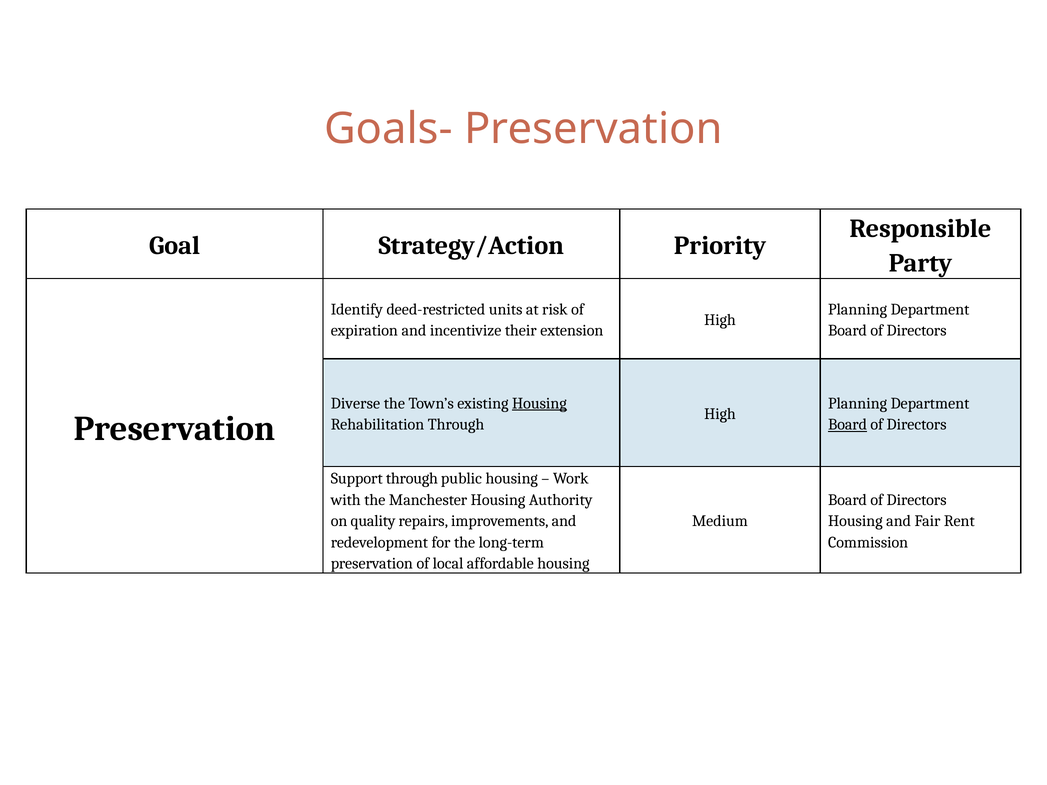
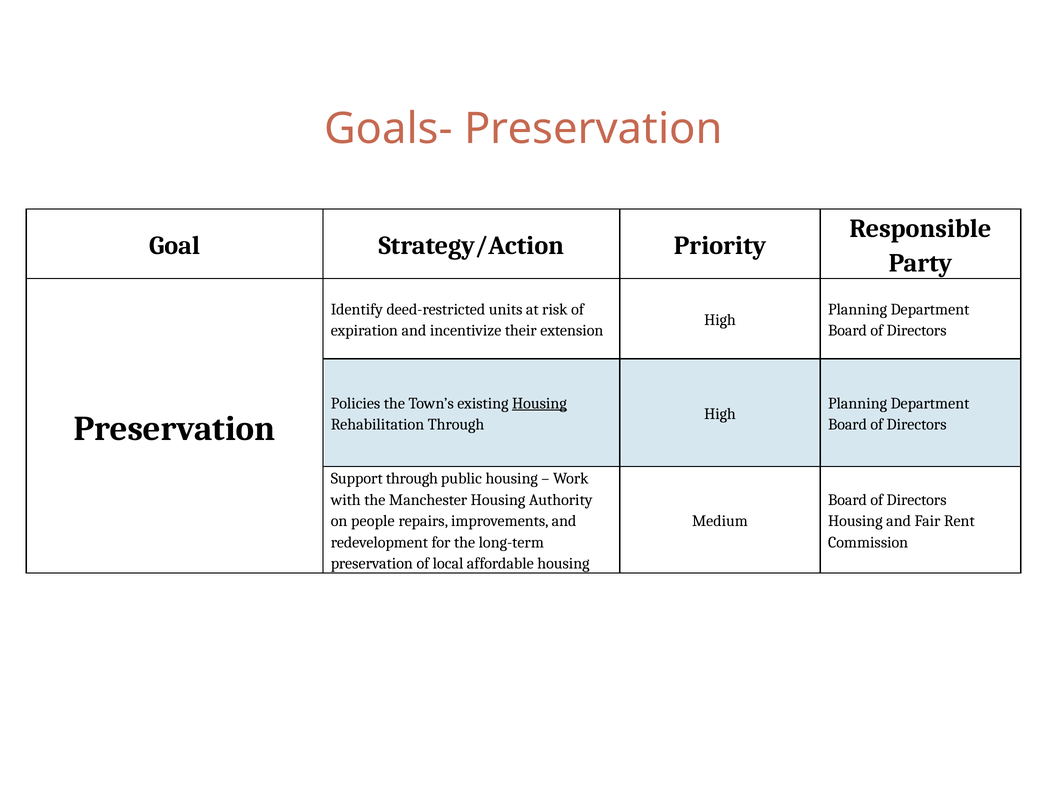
Diverse: Diverse -> Policies
Board at (848, 425) underline: present -> none
quality: quality -> people
